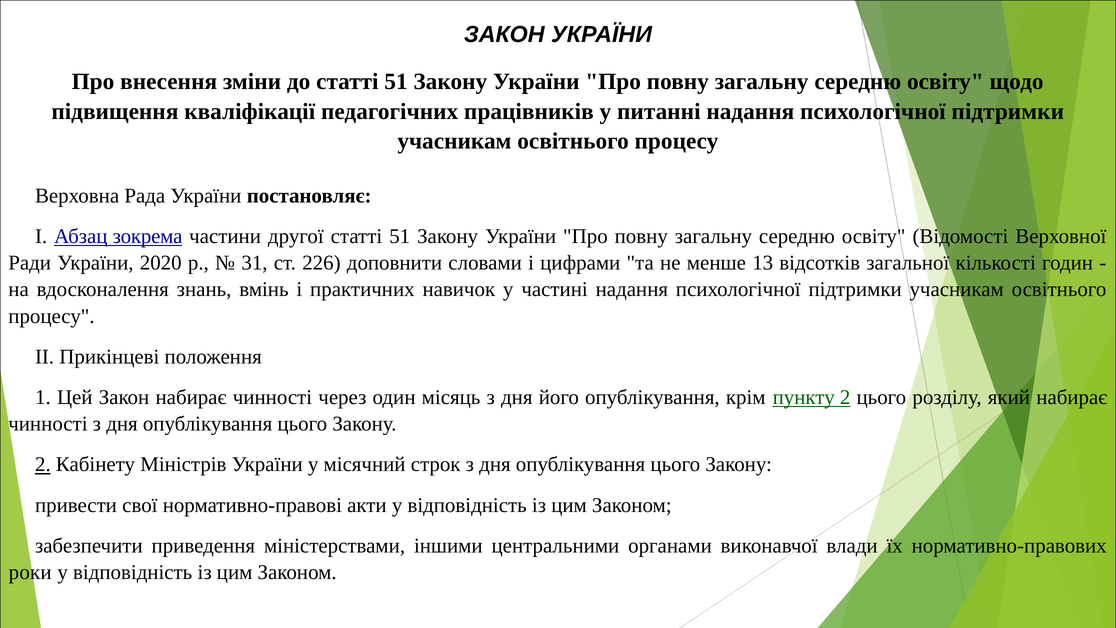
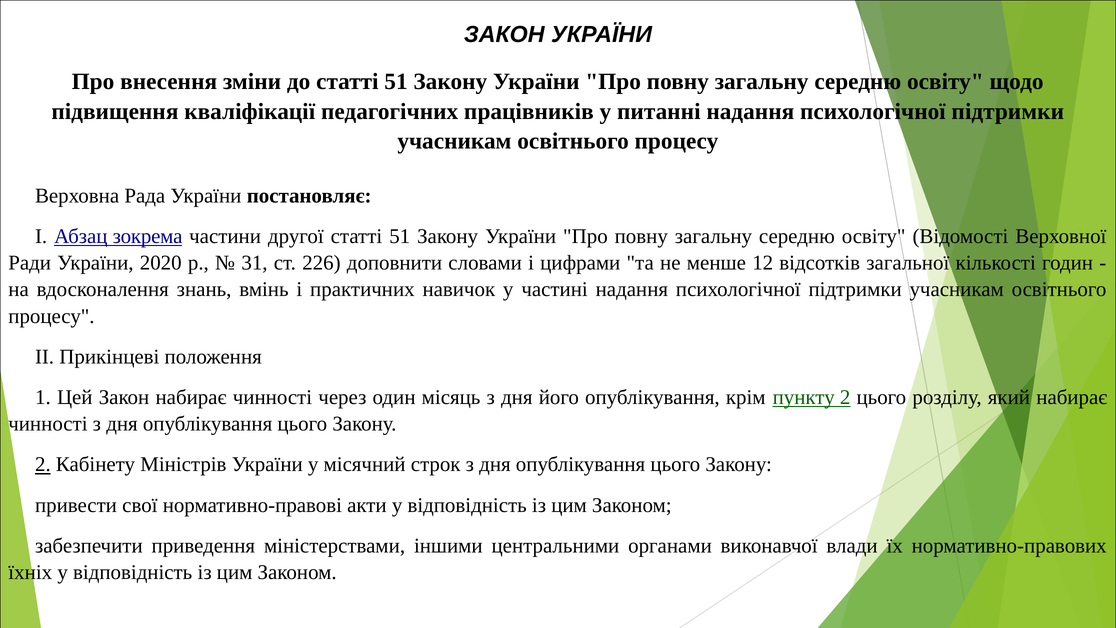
13: 13 -> 12
роки: роки -> їхніх
